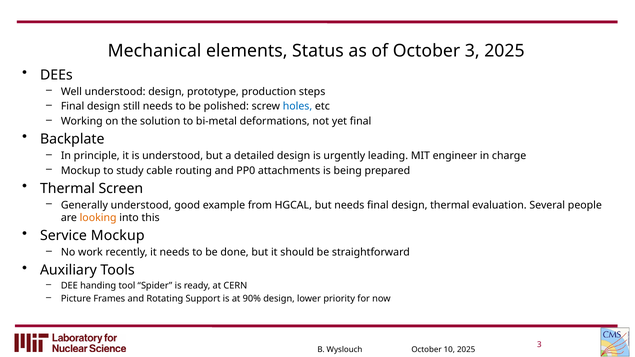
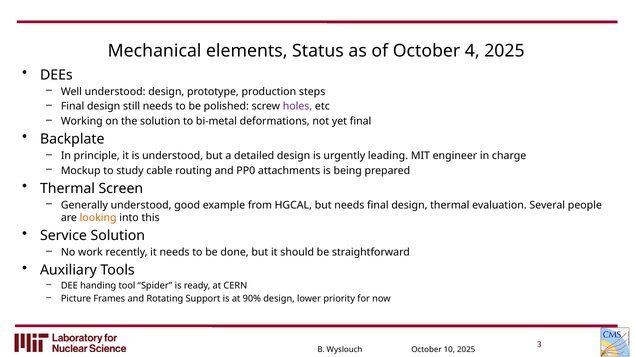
October 3: 3 -> 4
holes colour: blue -> purple
Service Mockup: Mockup -> Solution
